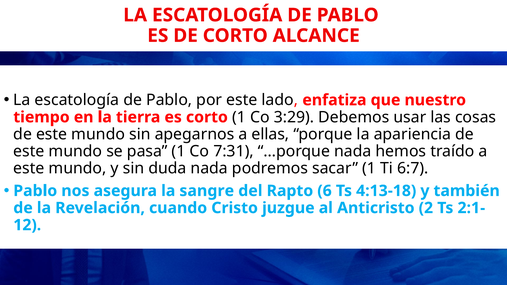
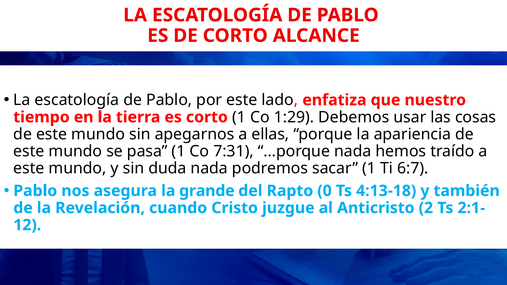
3:29: 3:29 -> 1:29
sangre: sangre -> grande
6: 6 -> 0
